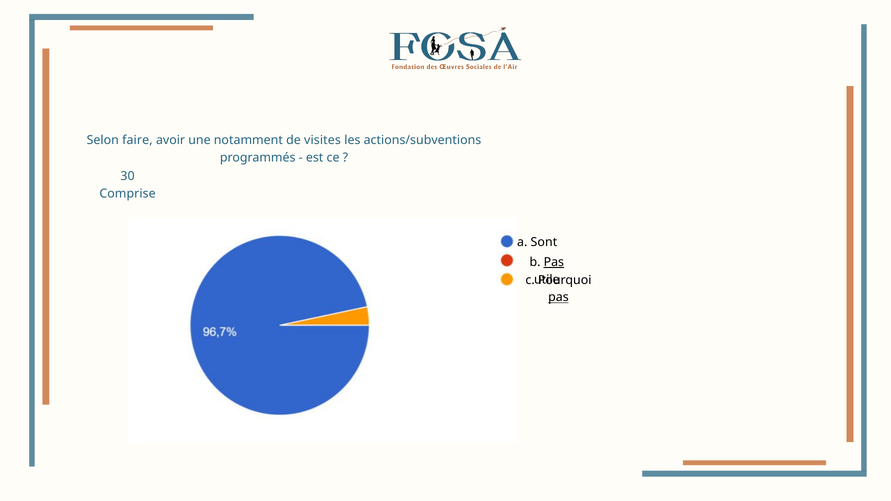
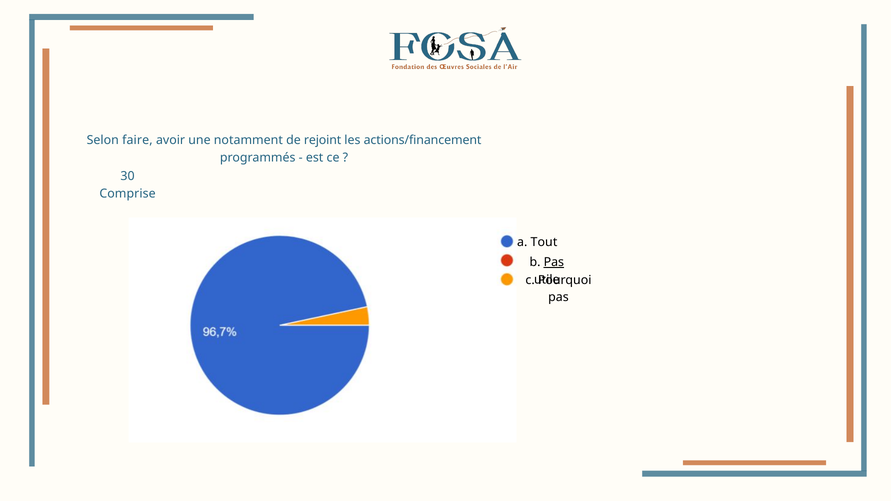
visites: visites -> rejoint
actions/subventions: actions/subventions -> actions/financement
Sont: Sont -> Tout
pas at (558, 298) underline: present -> none
